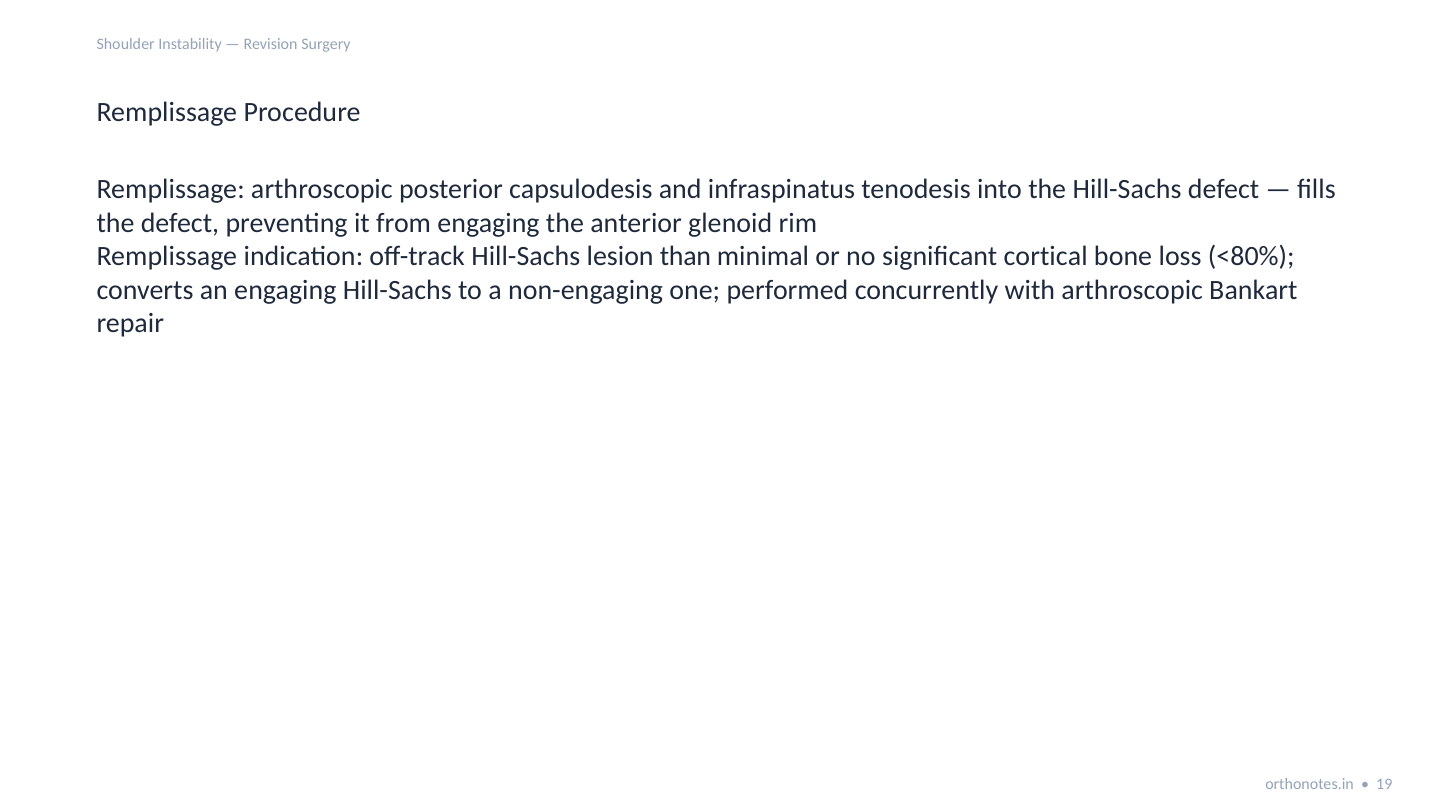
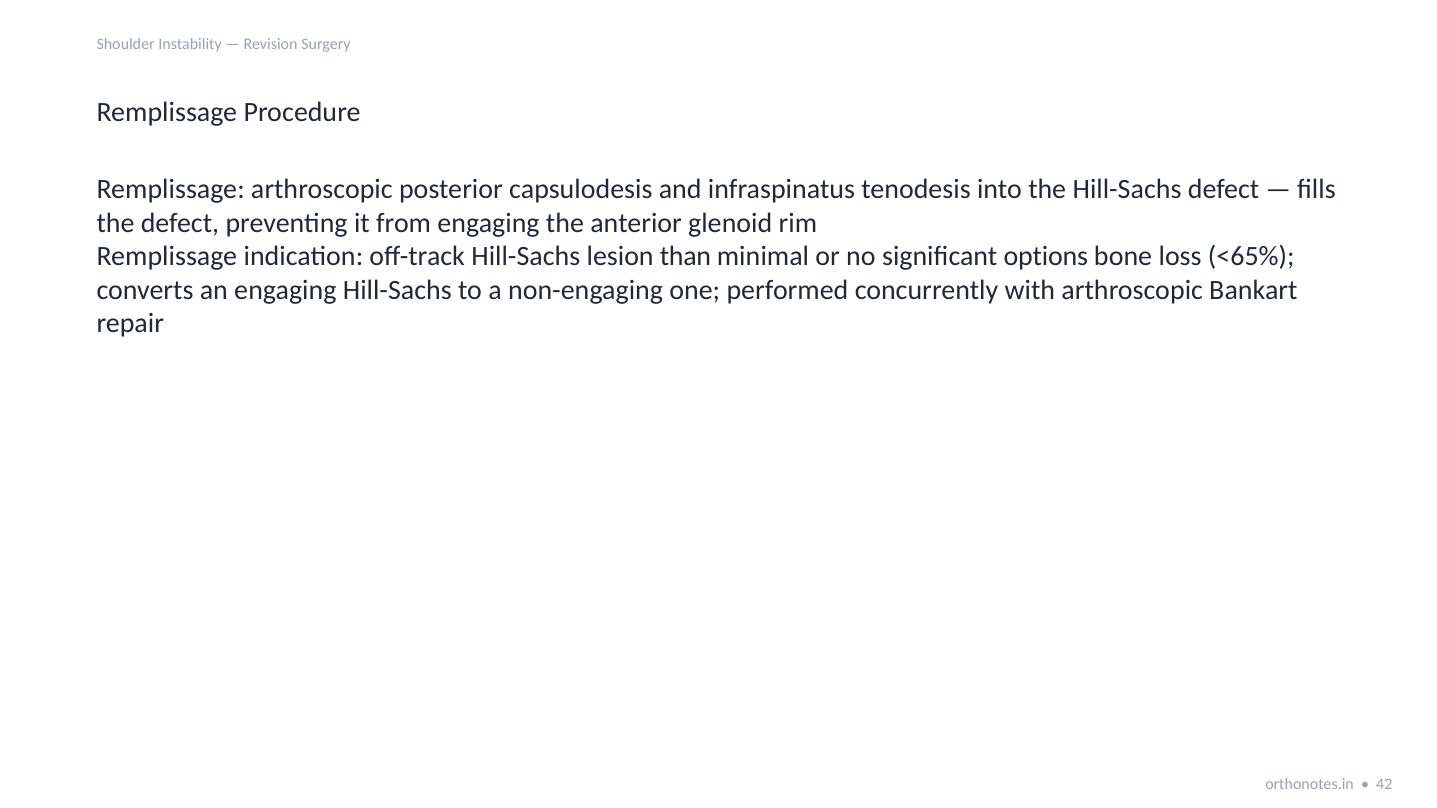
cortical: cortical -> options
<80%: <80% -> <65%
19: 19 -> 42
